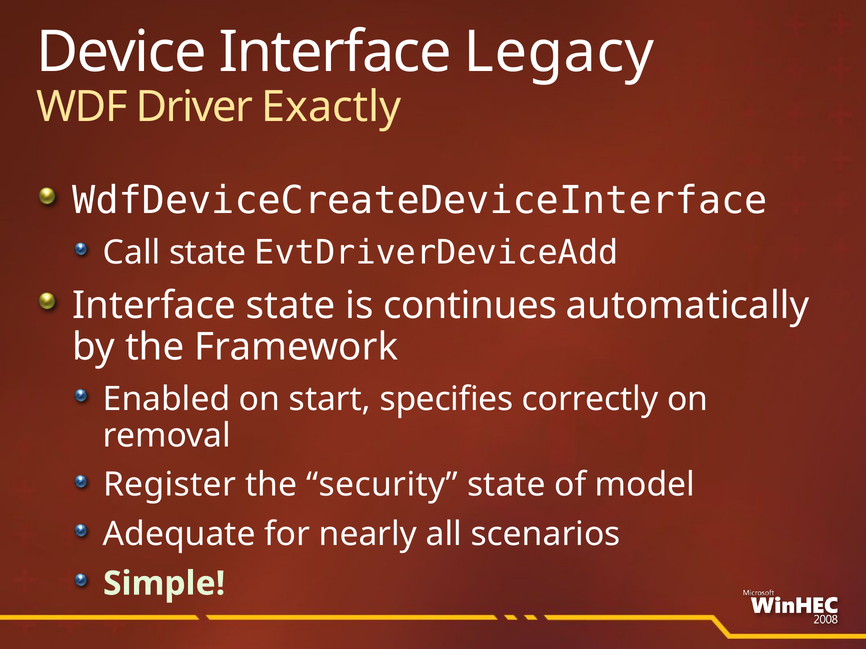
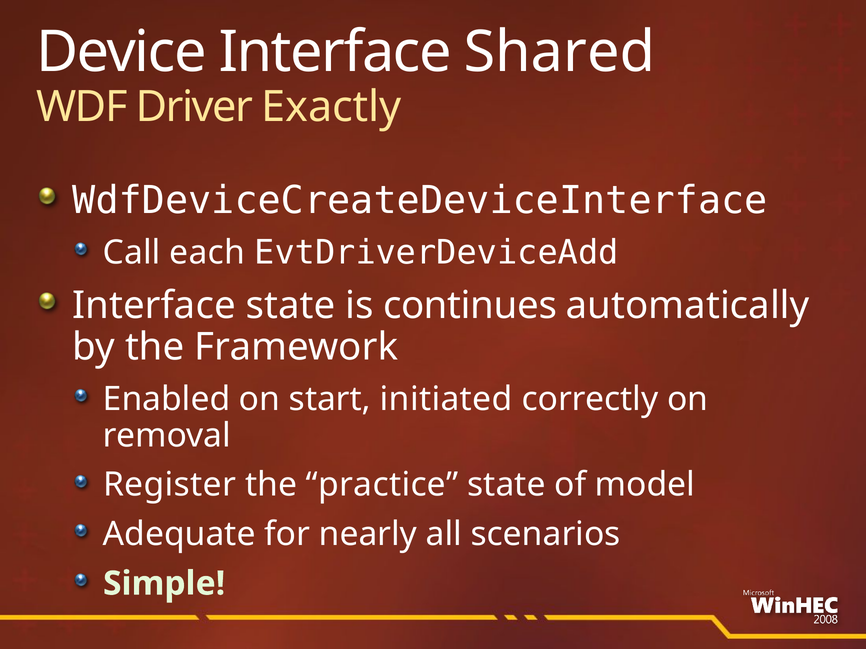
Legacy: Legacy -> Shared
Call state: state -> each
specifies: specifies -> initiated
security: security -> practice
